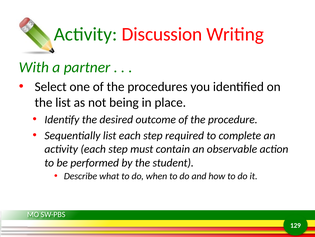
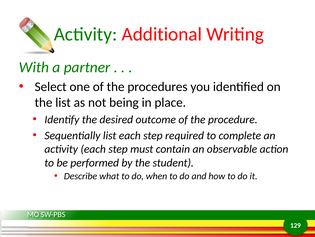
Discussion: Discussion -> Additional
